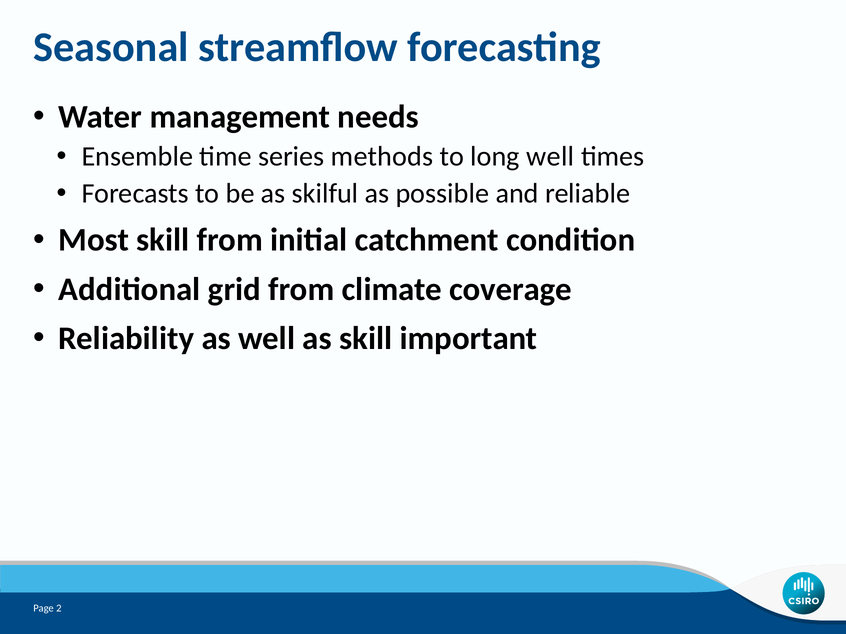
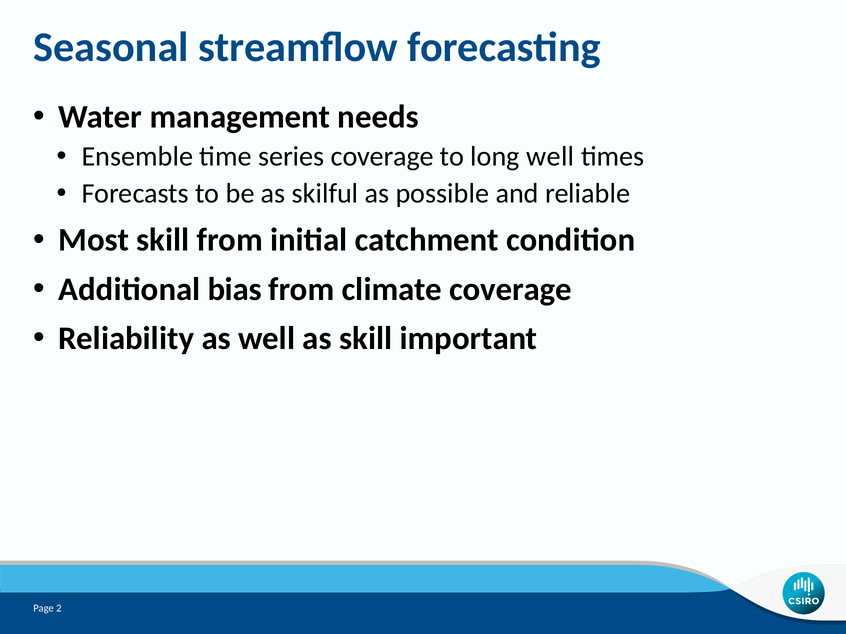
series methods: methods -> coverage
grid: grid -> bias
